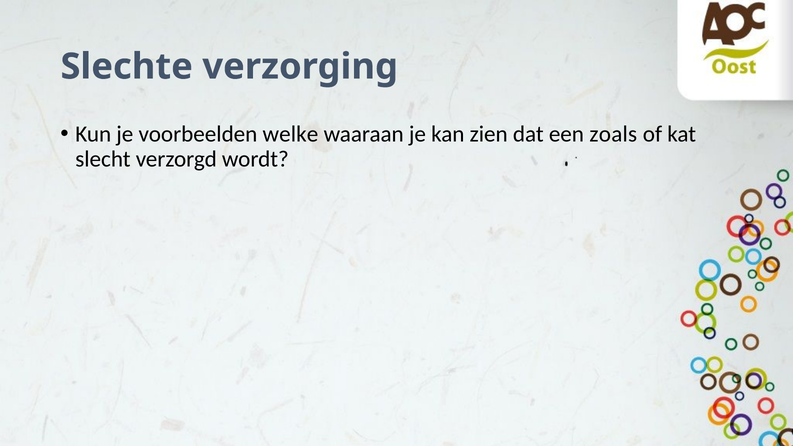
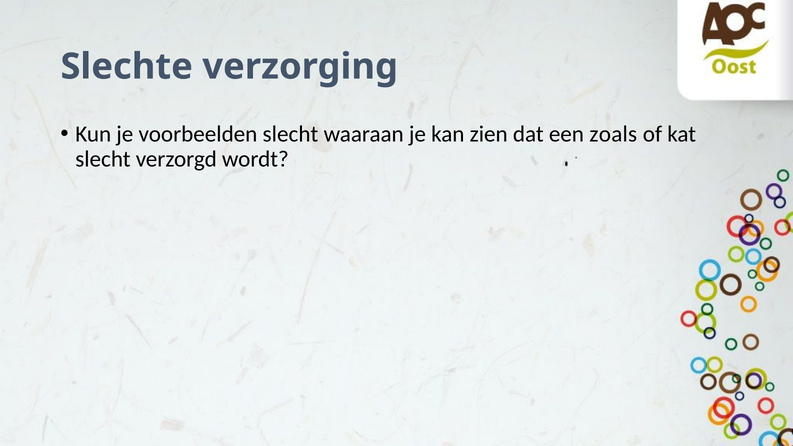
voorbeelden welke: welke -> slecht
